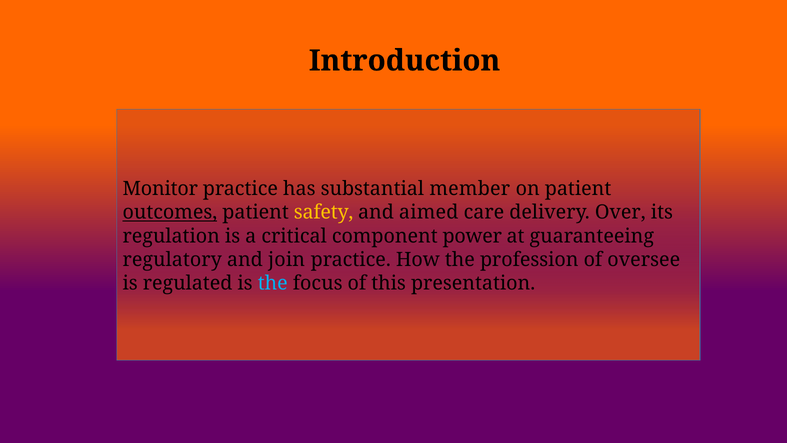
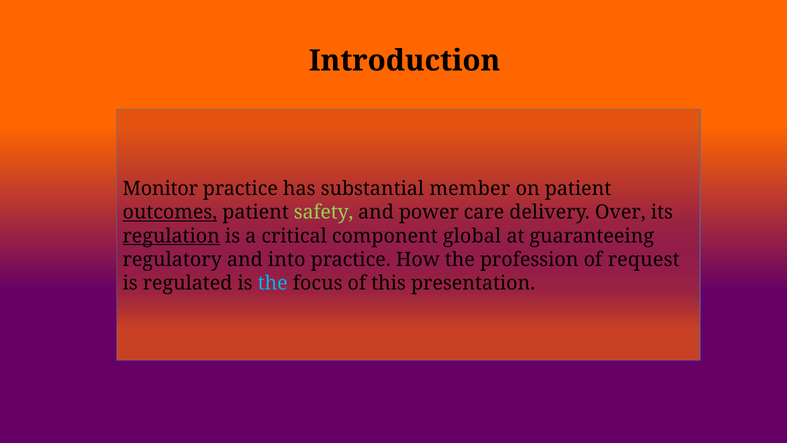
safety colour: yellow -> light green
aimed: aimed -> power
regulation underline: none -> present
power: power -> global
join: join -> into
oversee: oversee -> request
